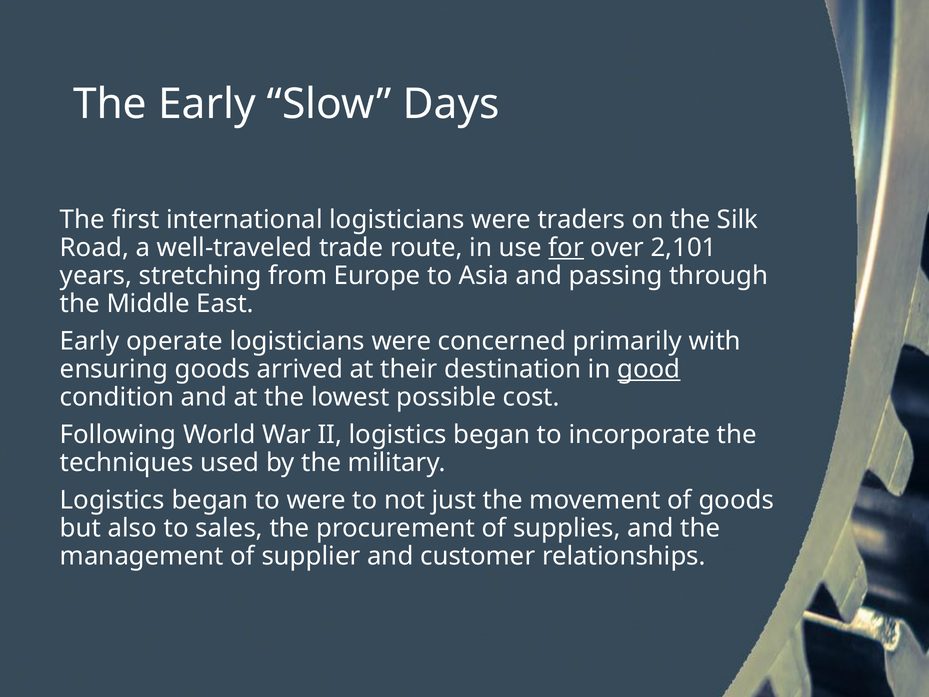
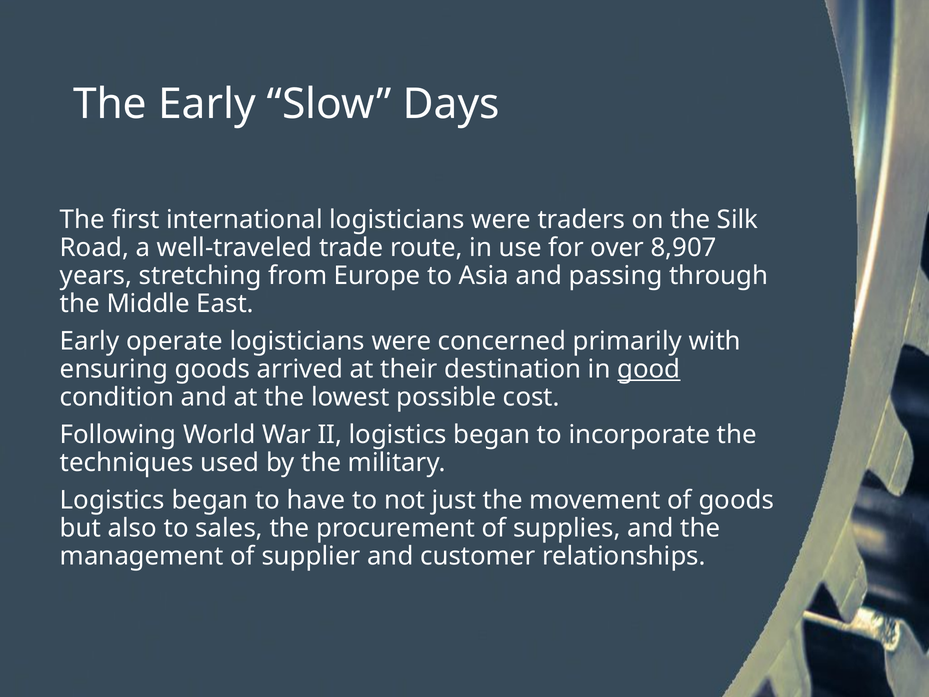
for underline: present -> none
2,101: 2,101 -> 8,907
to were: were -> have
